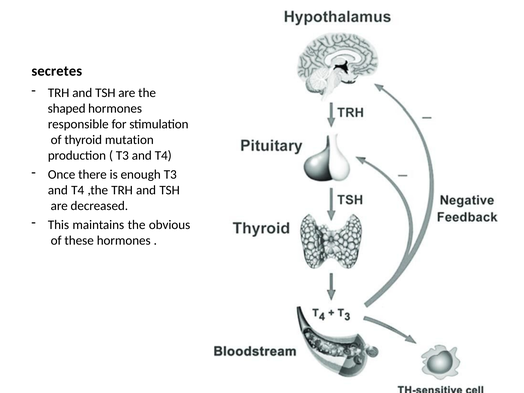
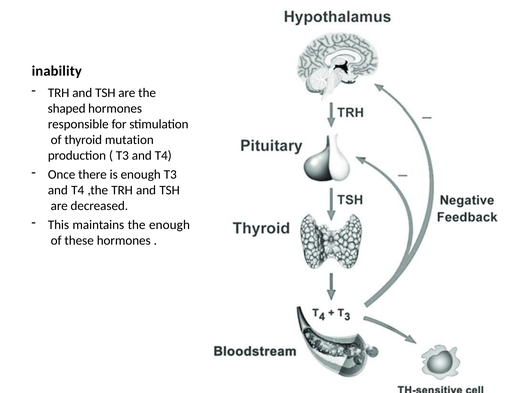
secretes: secretes -> inability
the obvious: obvious -> enough
